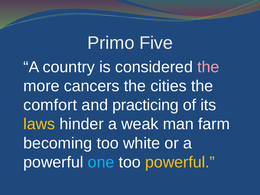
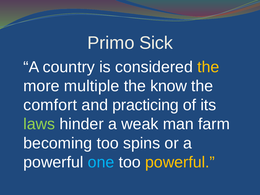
Five: Five -> Sick
the at (208, 67) colour: pink -> yellow
cancers: cancers -> multiple
cities: cities -> know
laws colour: yellow -> light green
white: white -> spins
